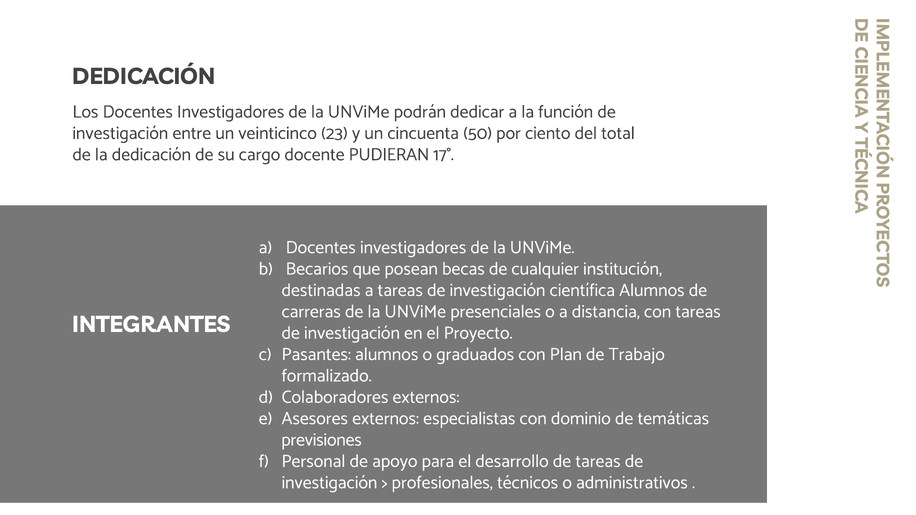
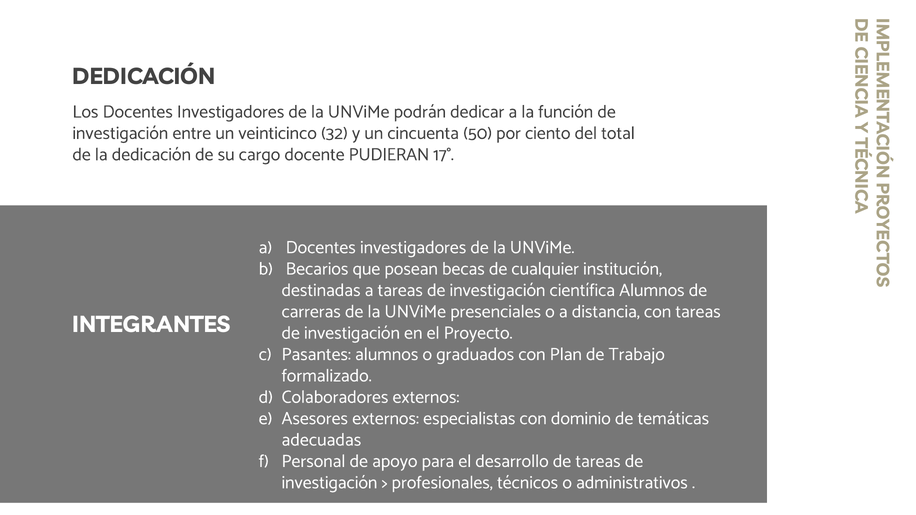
23: 23 -> 32
previsiones: previsiones -> adecuadas
